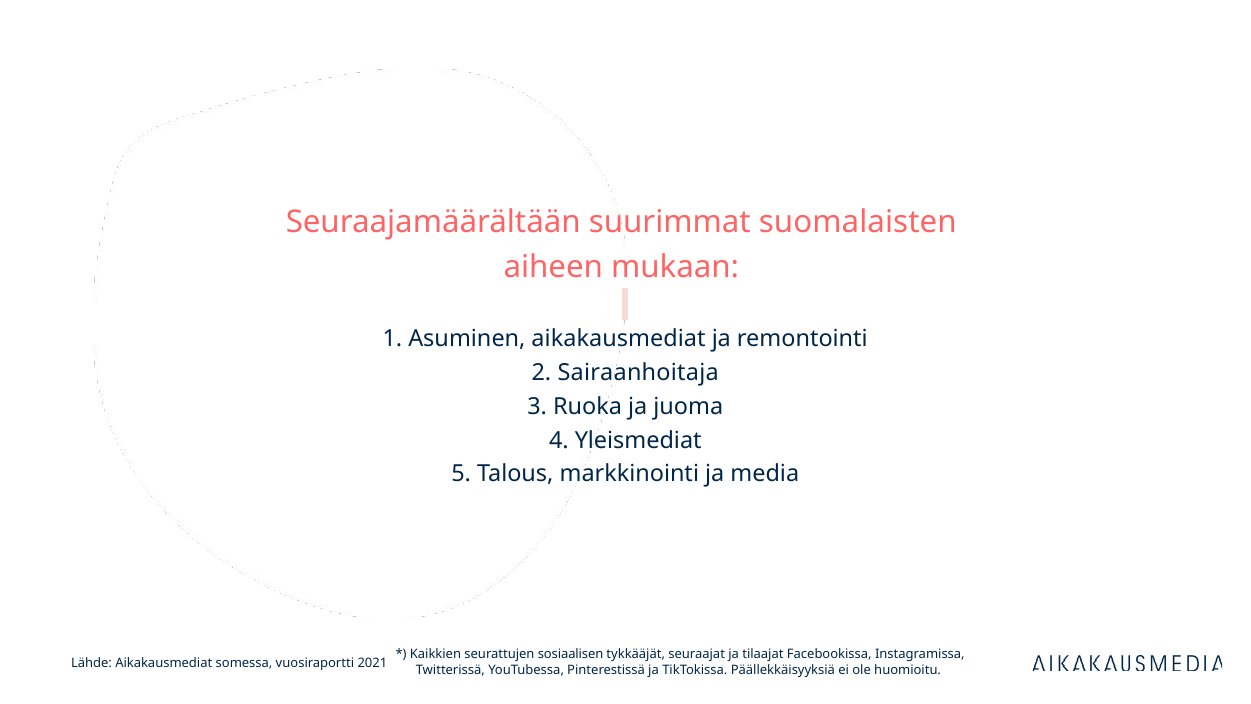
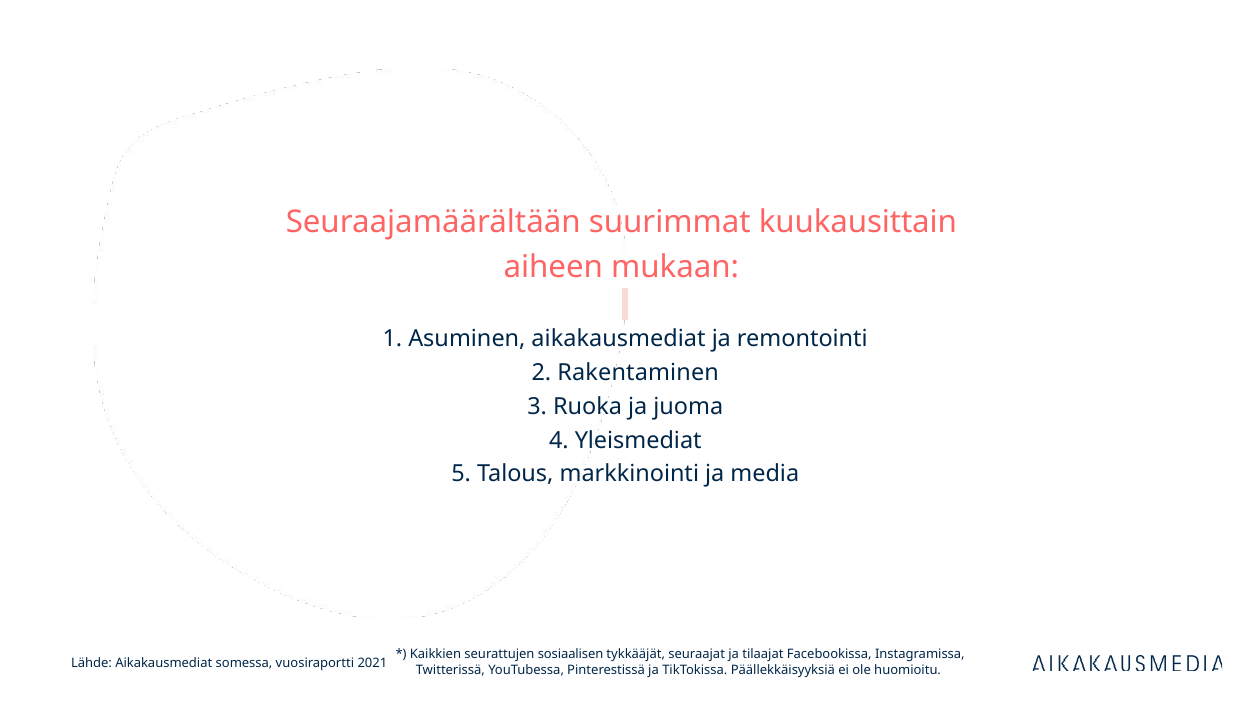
suomalaisten: suomalaisten -> kuukausittain
Sairaanhoitaja: Sairaanhoitaja -> Rakentaminen
